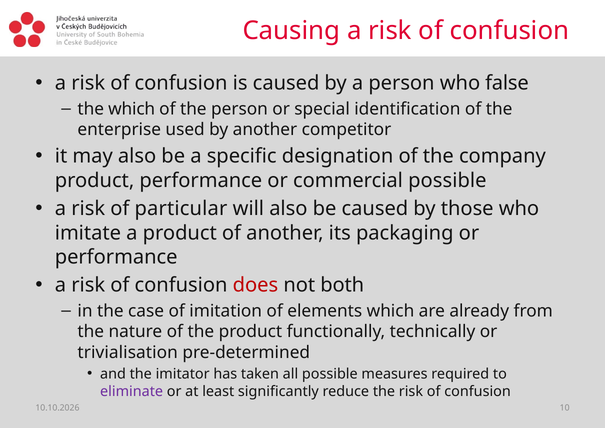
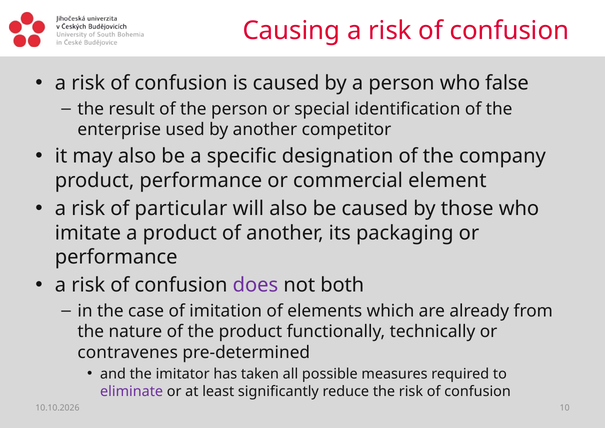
the which: which -> result
commercial possible: possible -> element
does colour: red -> purple
trivialisation: trivialisation -> contravenes
